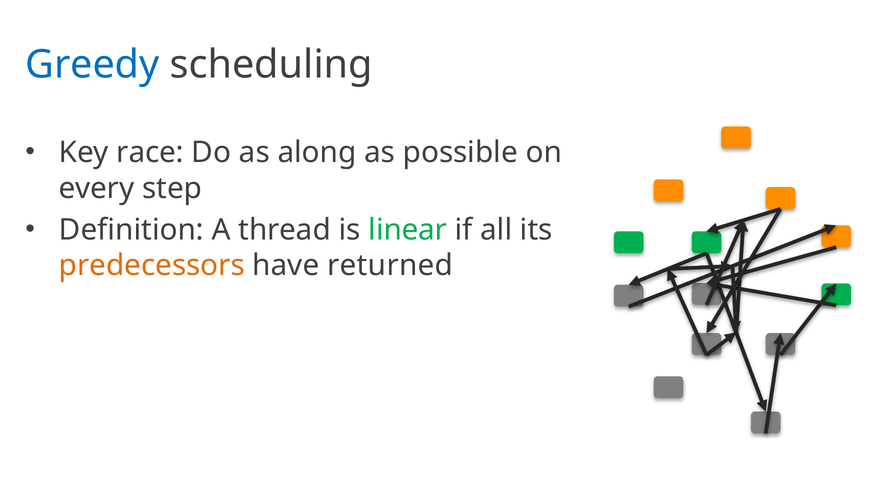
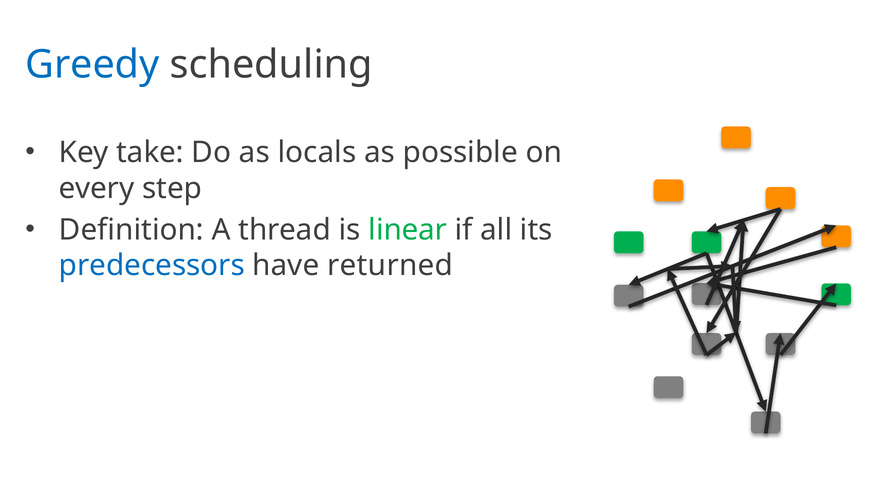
race: race -> take
along: along -> locals
predecessors colour: orange -> blue
